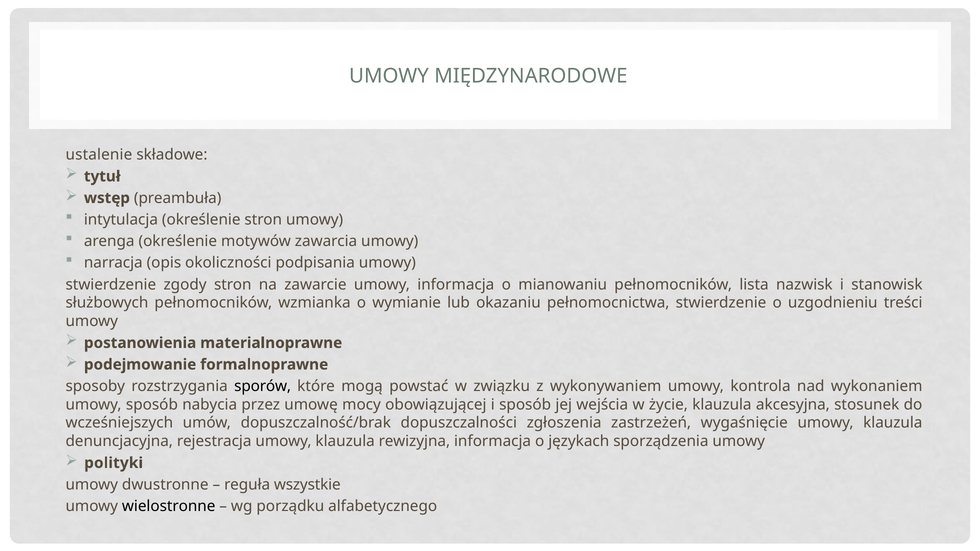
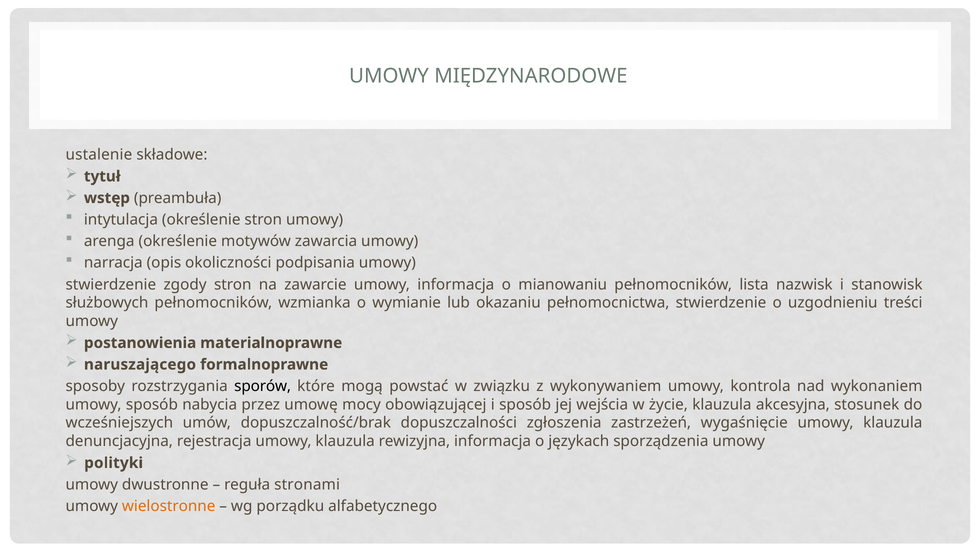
podejmowanie: podejmowanie -> naruszającego
wszystkie: wszystkie -> stronami
wielostronne colour: black -> orange
